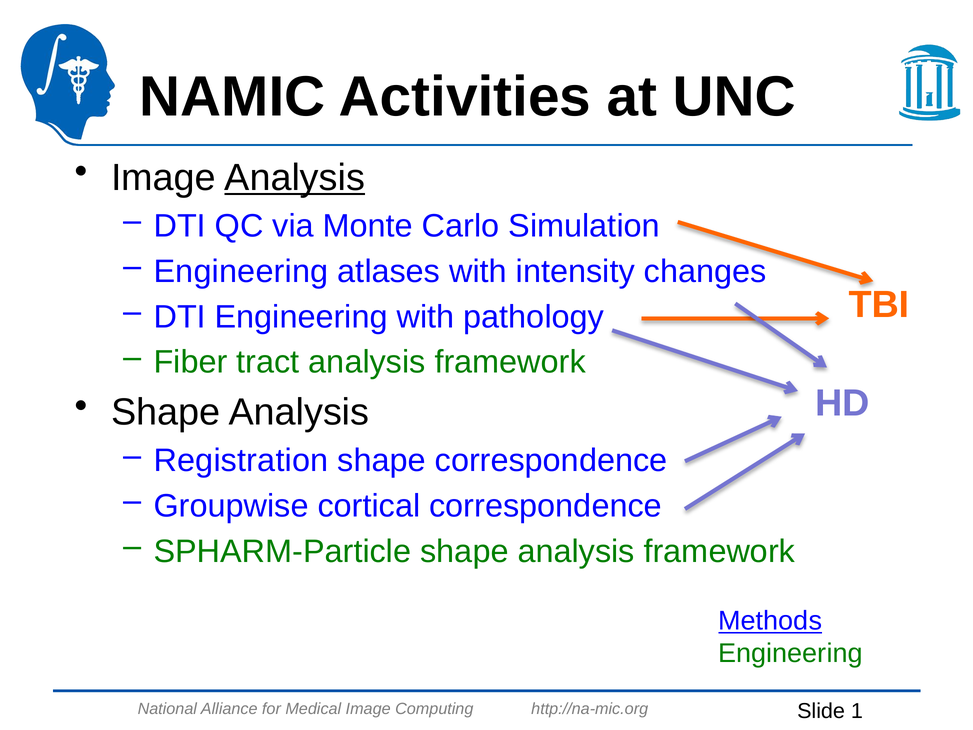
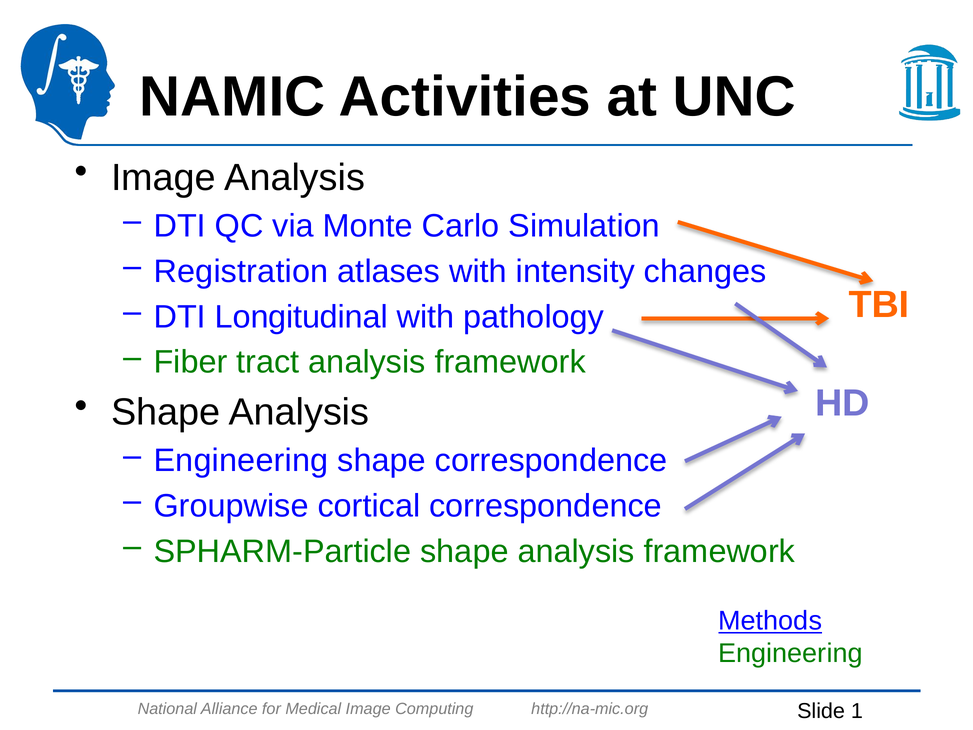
Analysis at (295, 178) underline: present -> none
Engineering at (241, 271): Engineering -> Registration
DTI Engineering: Engineering -> Longitudinal
Registration at (241, 461): Registration -> Engineering
